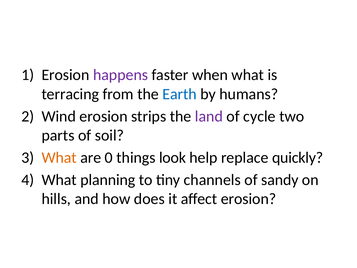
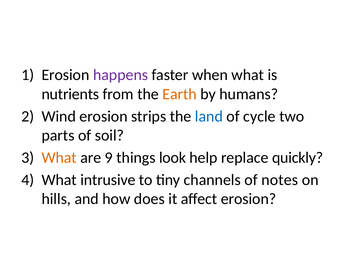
terracing: terracing -> nutrients
Earth colour: blue -> orange
land colour: purple -> blue
0: 0 -> 9
planning: planning -> intrusive
sandy: sandy -> notes
